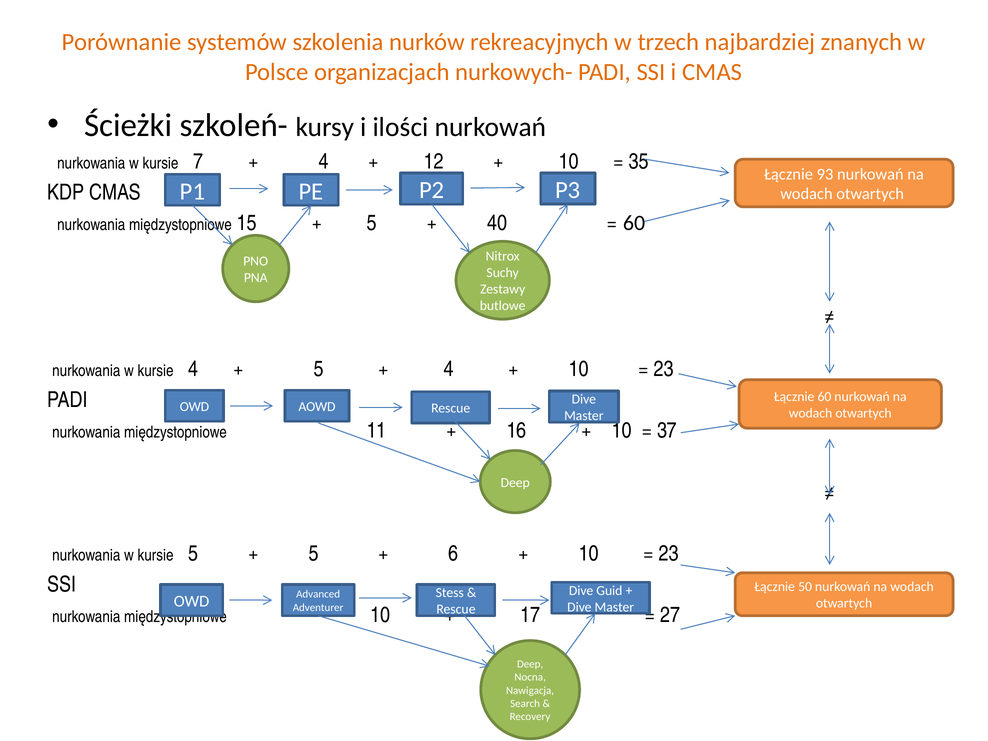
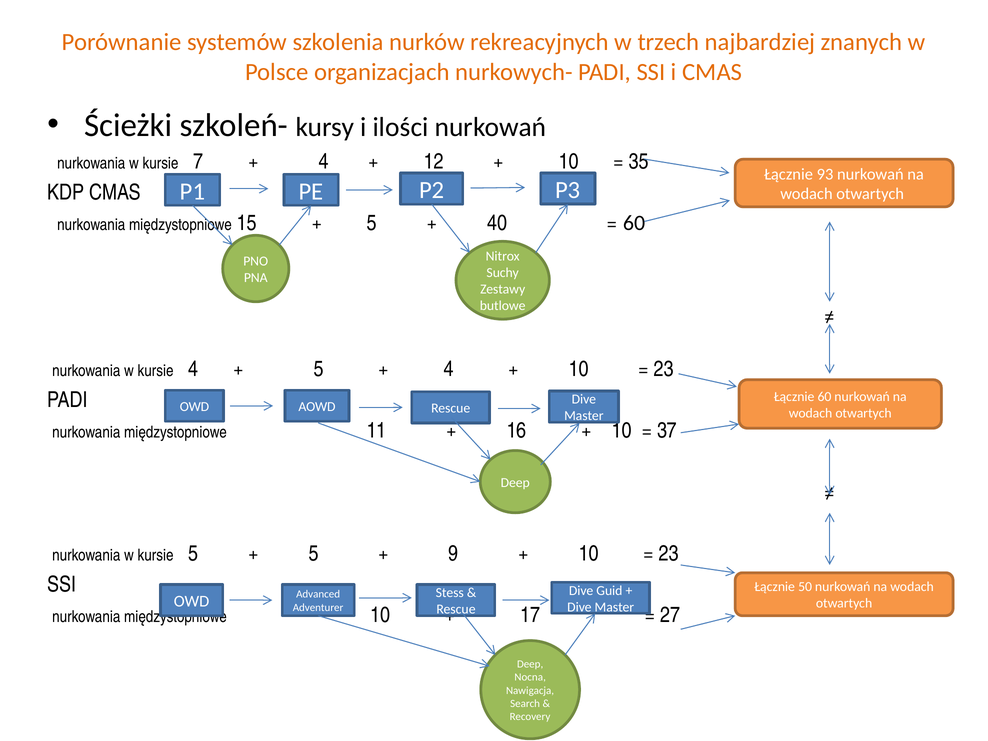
6: 6 -> 9
